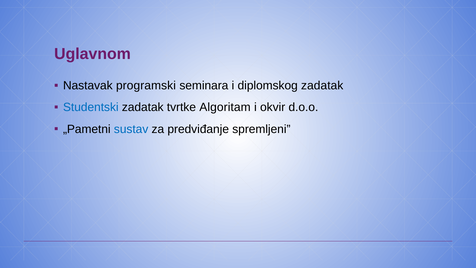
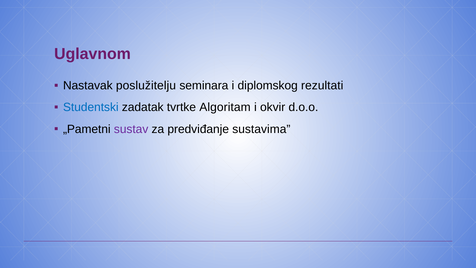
programski: programski -> poslužitelju
diplomskog zadatak: zadatak -> rezultati
sustav colour: blue -> purple
spremljeni: spremljeni -> sustavima
